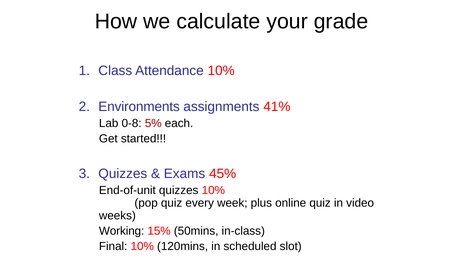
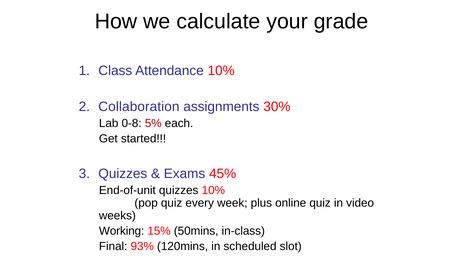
Environments: Environments -> Collaboration
41%: 41% -> 30%
Final 10%: 10% -> 93%
